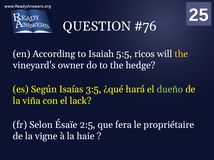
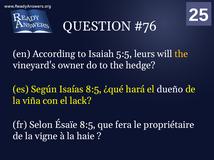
ricos: ricos -> leurs
Isaías 3:5: 3:5 -> 8:5
dueño colour: light green -> white
Ésaïe 2:5: 2:5 -> 8:5
